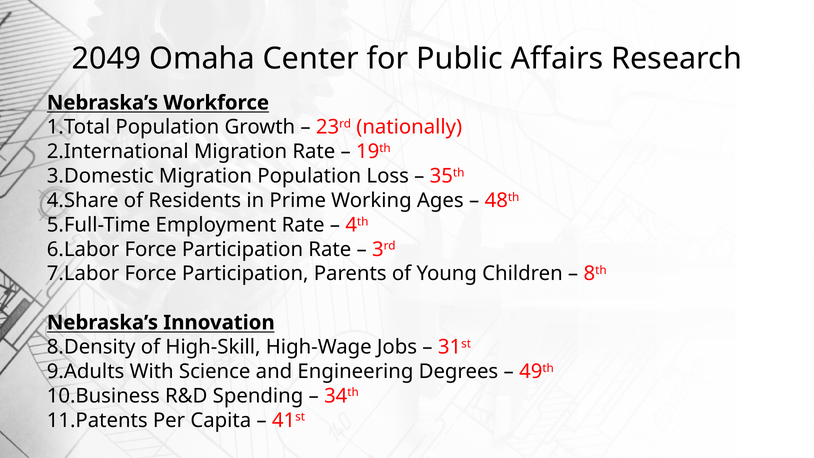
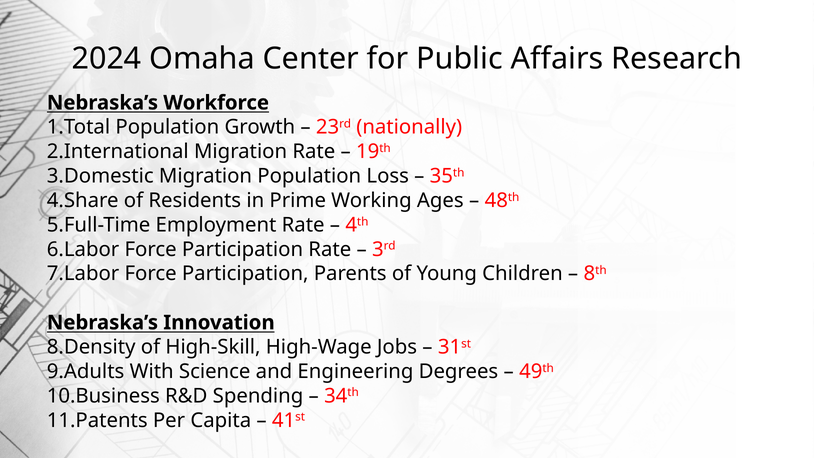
2049: 2049 -> 2024
